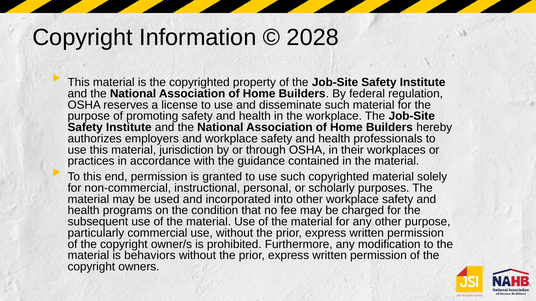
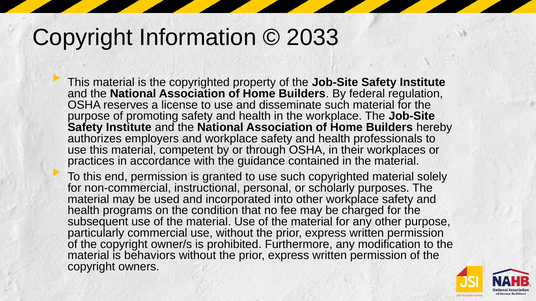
2028: 2028 -> 2033
jurisdiction: jurisdiction -> competent
